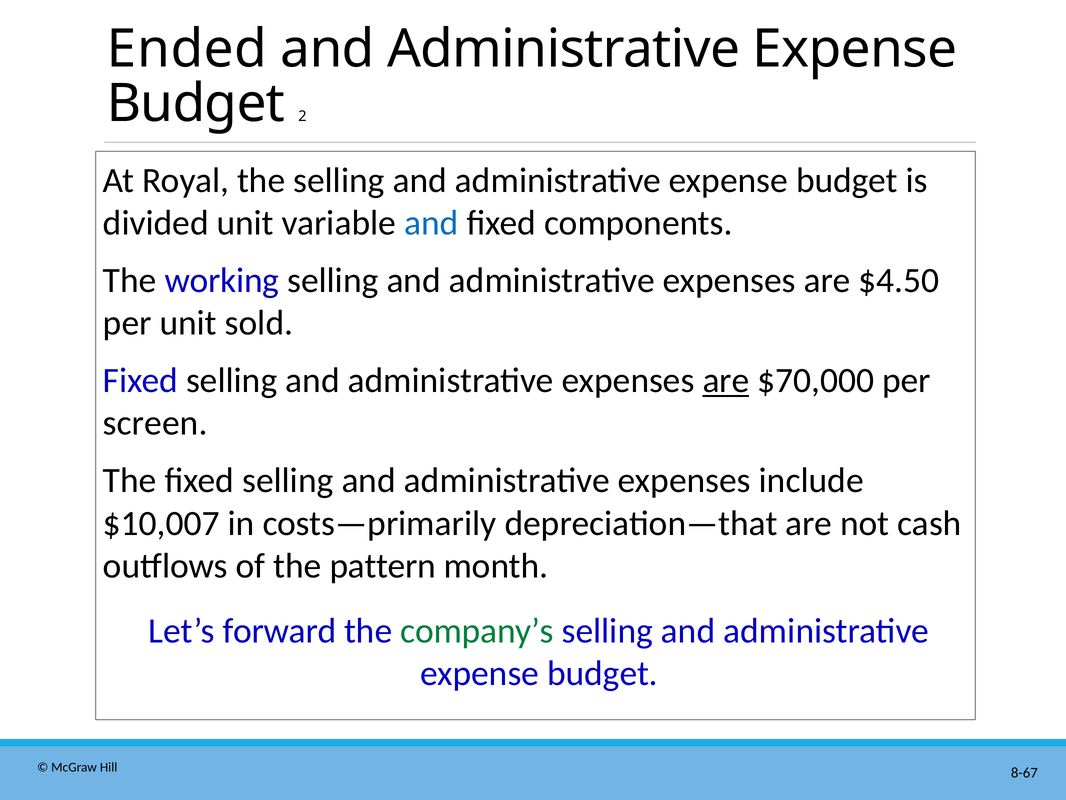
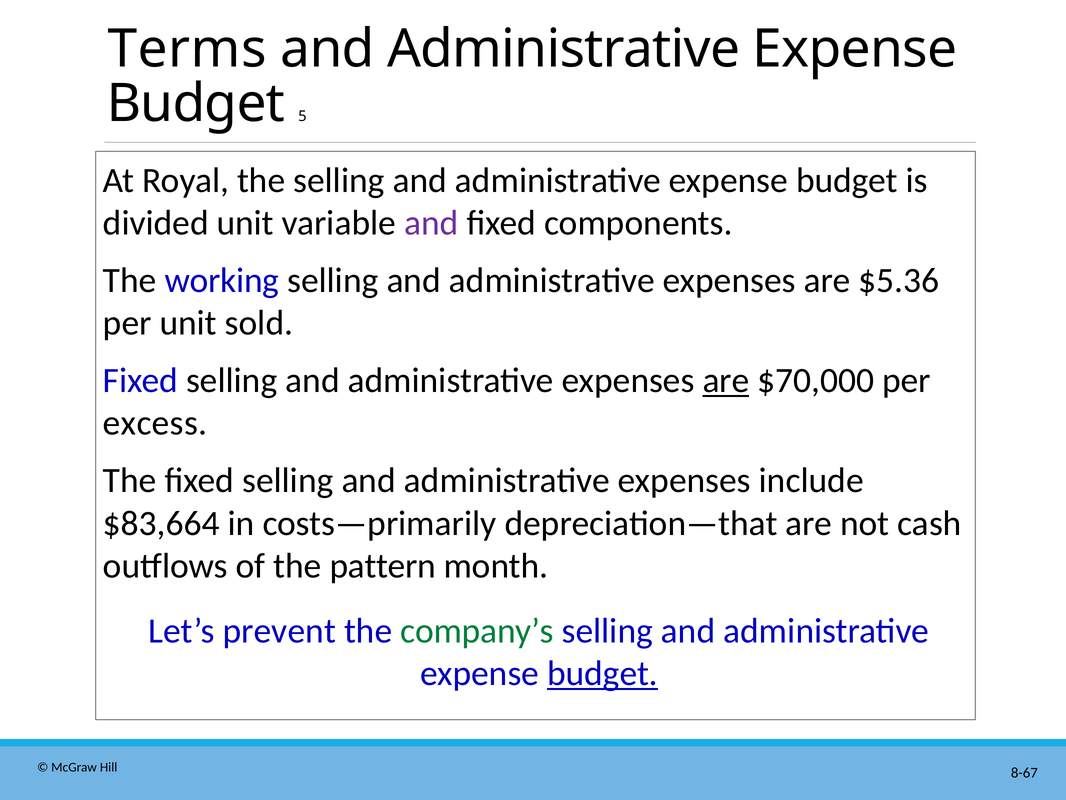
Ended: Ended -> Terms
2: 2 -> 5
and at (431, 223) colour: blue -> purple
$4.50: $4.50 -> $5.36
screen: screen -> excess
$10,007: $10,007 -> $83,664
forward: forward -> prevent
budget at (603, 673) underline: none -> present
